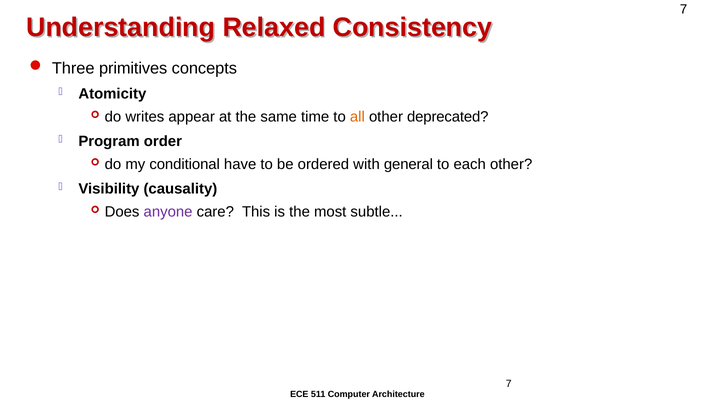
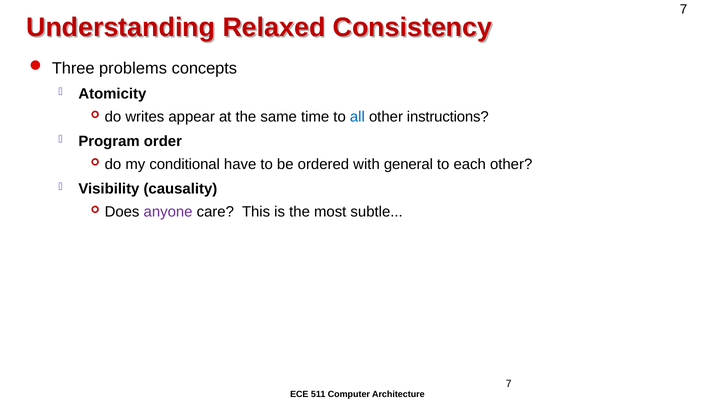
primitives: primitives -> problems
all colour: orange -> blue
deprecated: deprecated -> instructions
